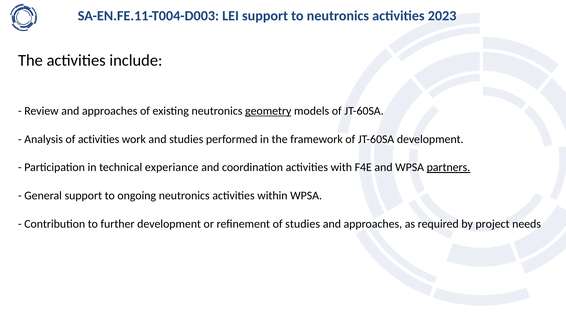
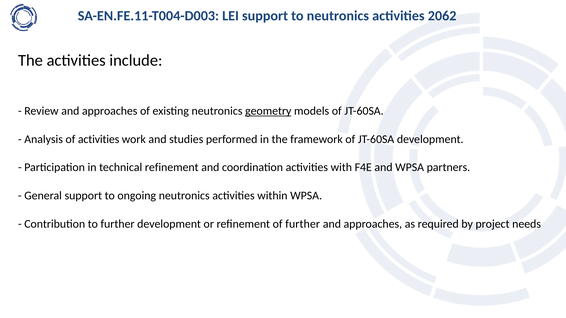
2023: 2023 -> 2062
technical experiance: experiance -> refinement
partners underline: present -> none
of studies: studies -> further
